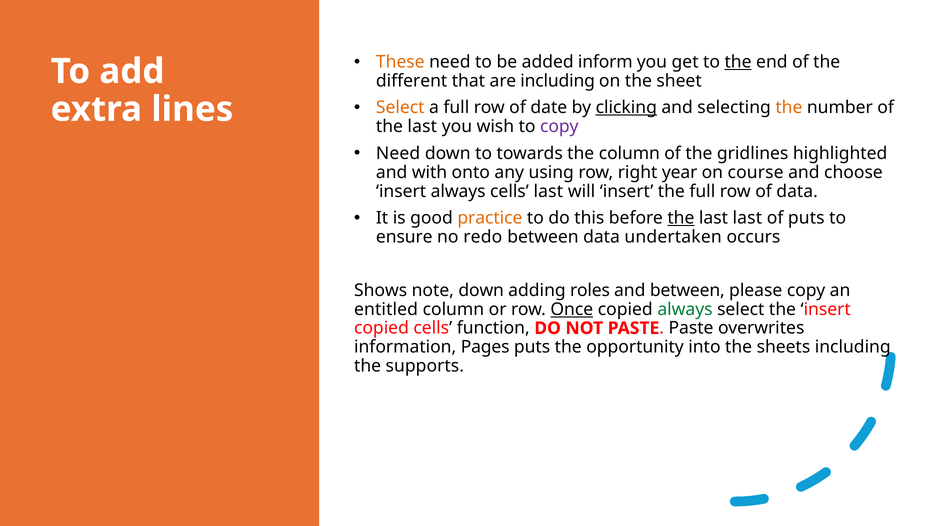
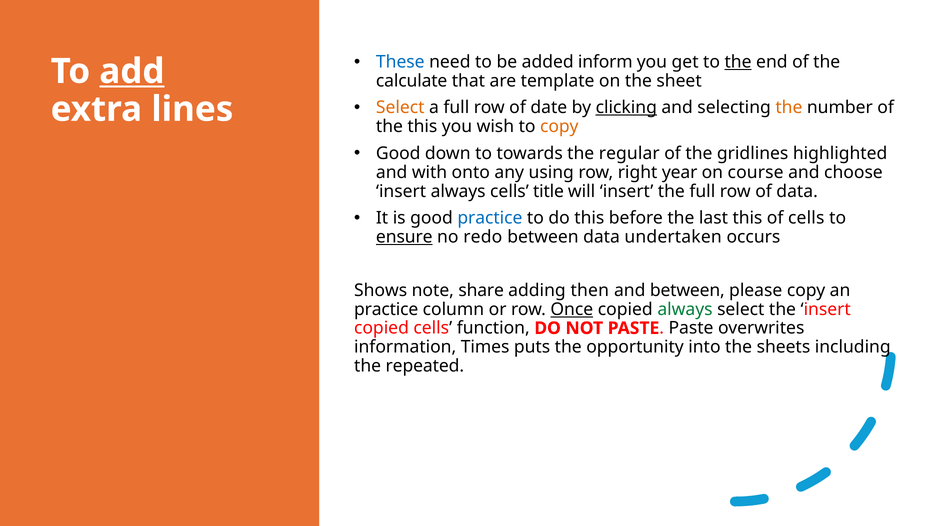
These colour: orange -> blue
add underline: none -> present
different: different -> calculate
are including: including -> template
last at (422, 126): last -> this
copy at (559, 126) colour: purple -> orange
Need at (398, 153): Need -> Good
the column: column -> regular
cells last: last -> title
practice at (490, 218) colour: orange -> blue
the at (681, 218) underline: present -> none
last last: last -> this
of puts: puts -> cells
ensure underline: none -> present
note down: down -> share
roles: roles -> then
entitled at (386, 309): entitled -> practice
Pages: Pages -> Times
supports: supports -> repeated
